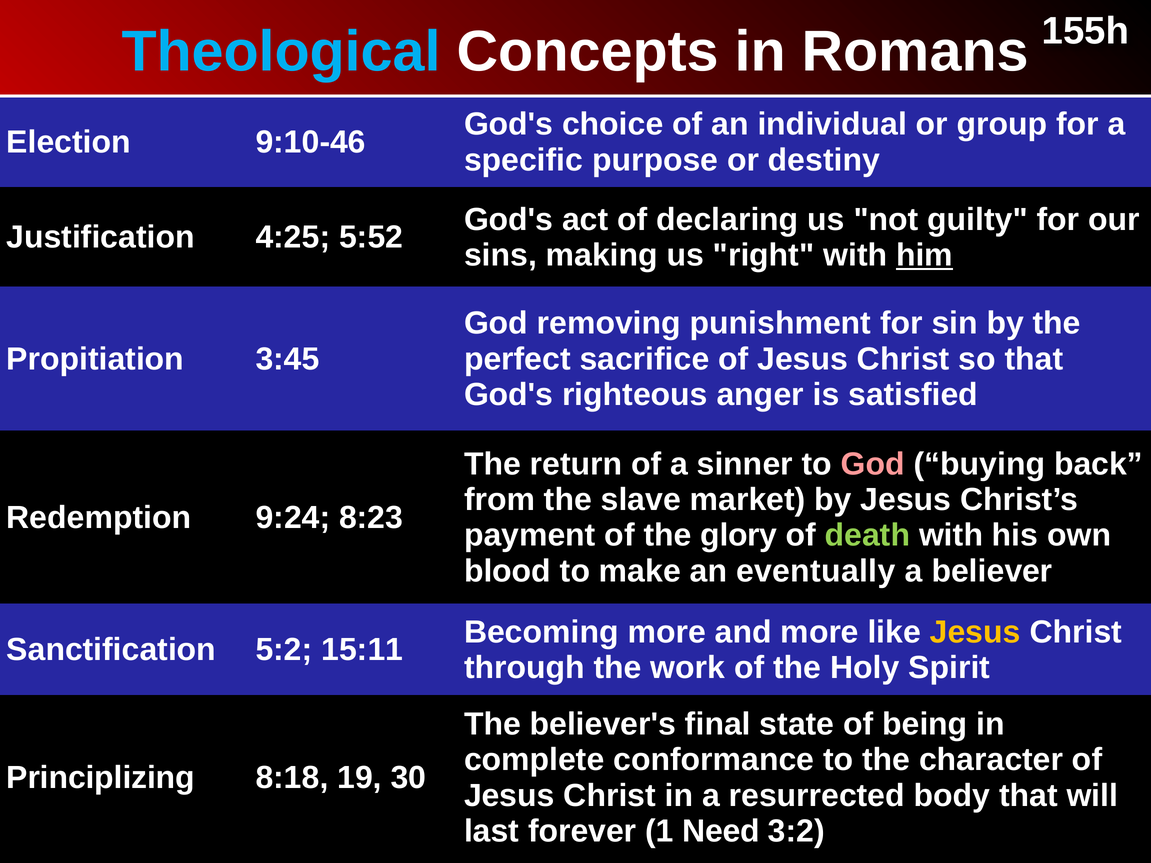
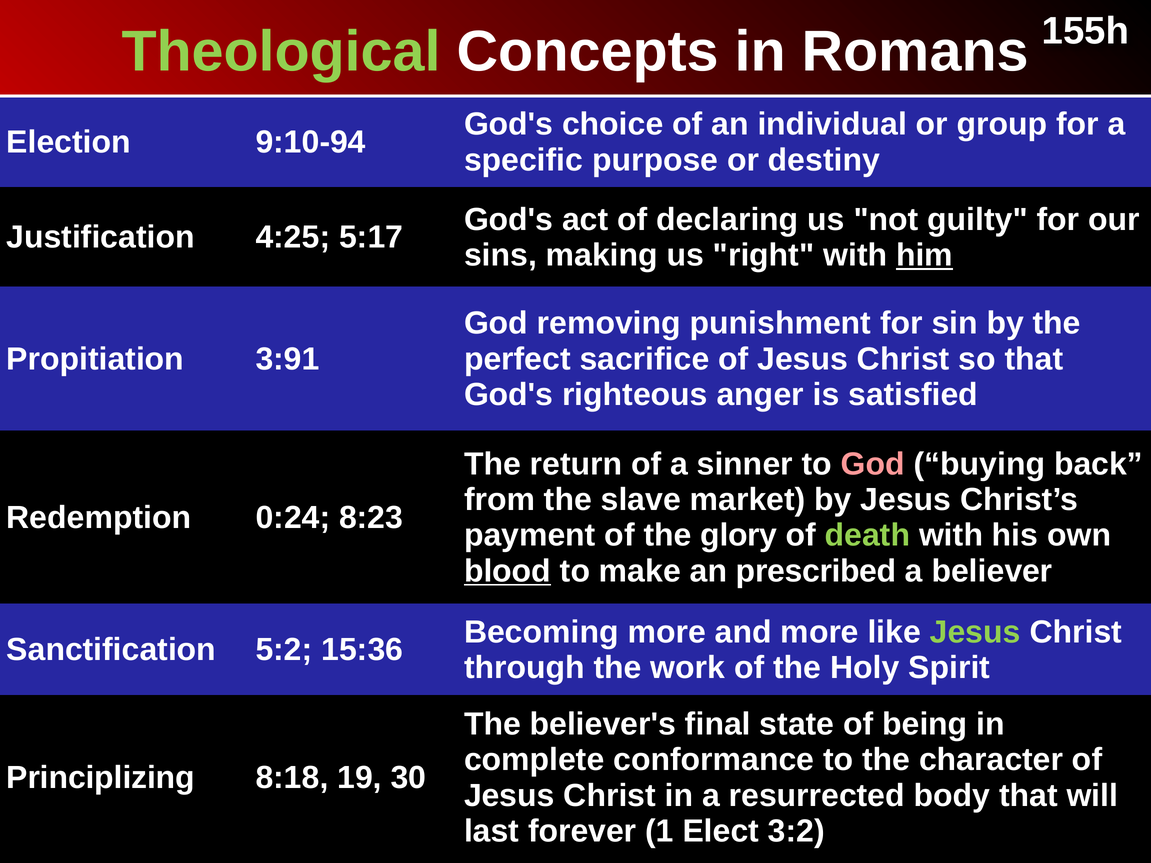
Theological colour: light blue -> light green
9:10-46: 9:10-46 -> 9:10-94
5:52: 5:52 -> 5:17
3:45: 3:45 -> 3:91
9:24: 9:24 -> 0:24
blood underline: none -> present
eventually: eventually -> prescribed
Jesus at (975, 632) colour: yellow -> light green
15:11: 15:11 -> 15:36
Need: Need -> Elect
